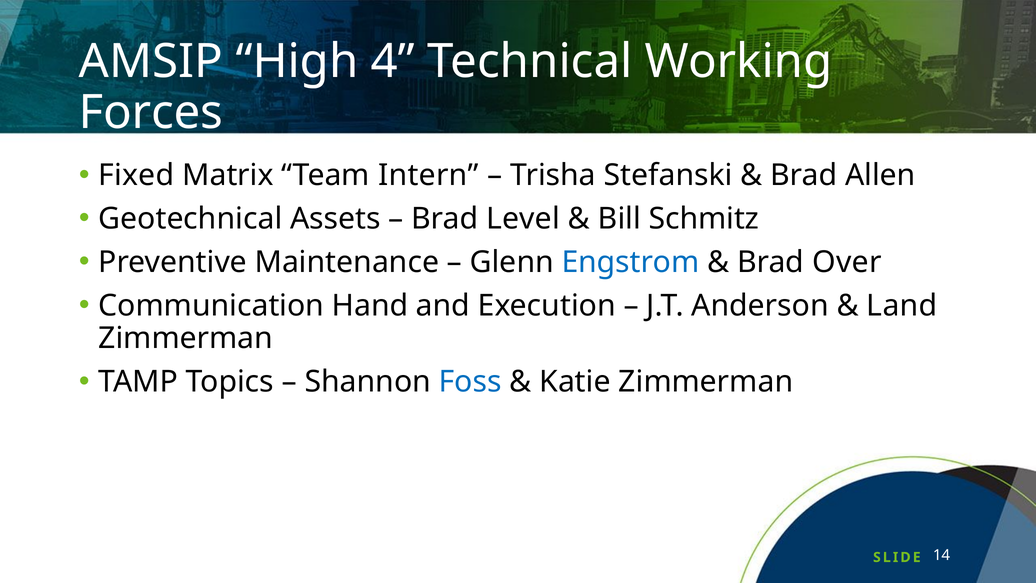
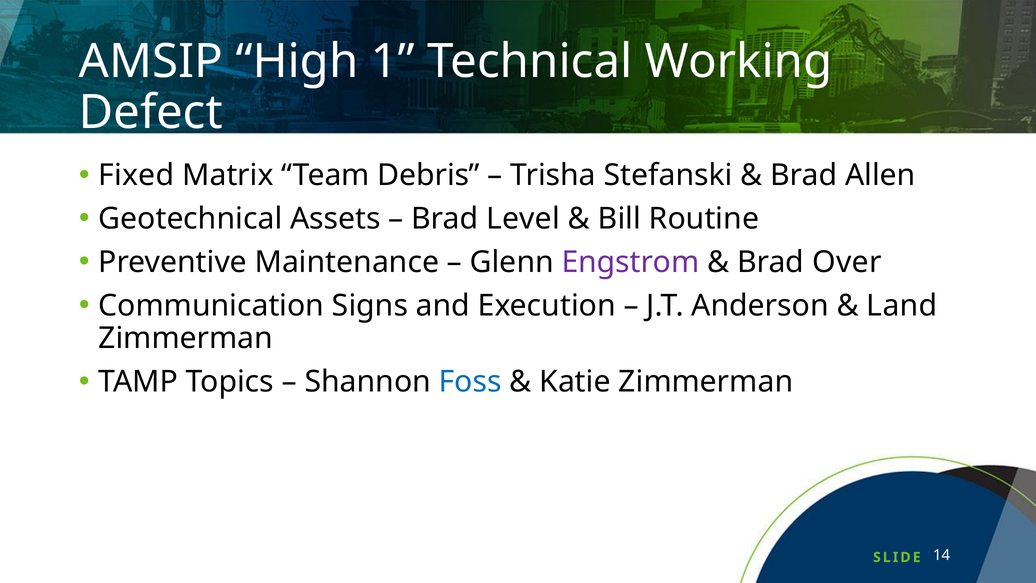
4: 4 -> 1
Forces: Forces -> Defect
Intern: Intern -> Debris
Schmitz: Schmitz -> Routine
Engstrom colour: blue -> purple
Hand: Hand -> Signs
